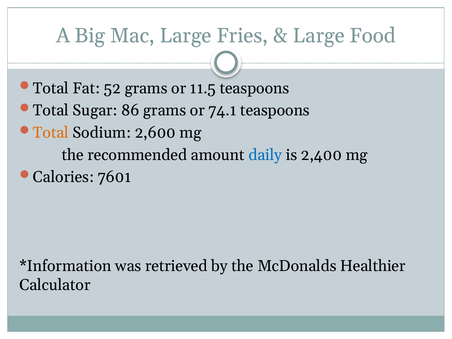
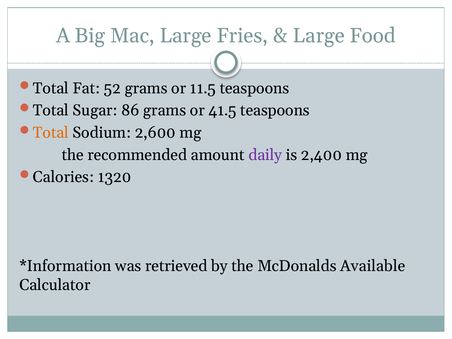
74.1: 74.1 -> 41.5
daily colour: blue -> purple
7601: 7601 -> 1320
Healthier: Healthier -> Available
